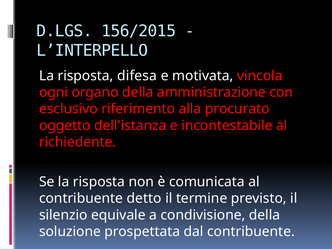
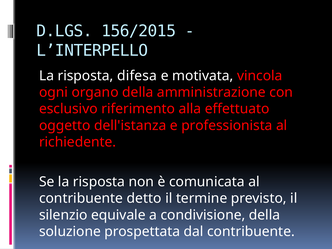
procurato: procurato -> effettuato
incontestabile: incontestabile -> professionista
